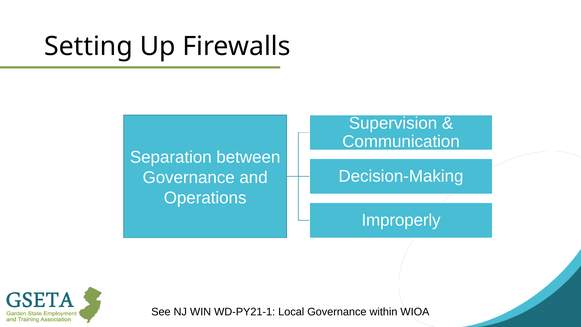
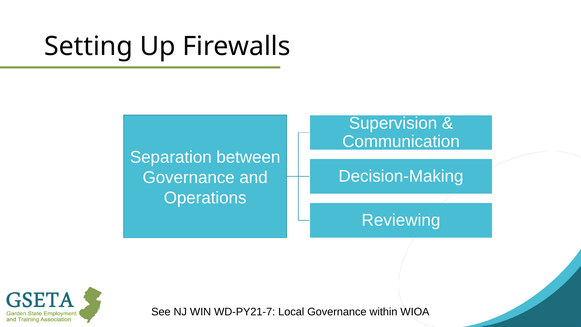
Improperly: Improperly -> Reviewing
WD-PY21-1: WD-PY21-1 -> WD-PY21-7
